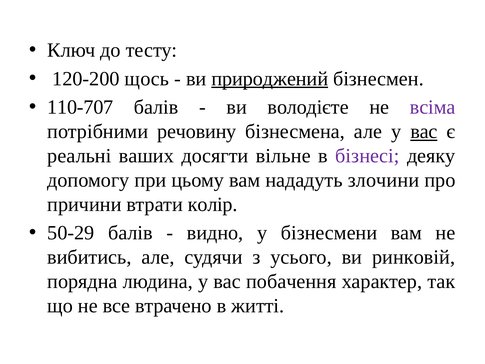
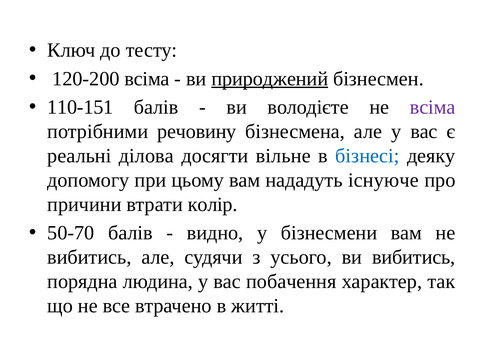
120-200 щось: щось -> всіма
110-707: 110-707 -> 110-151
вас at (424, 131) underline: present -> none
ваших: ваших -> ділова
бізнесі colour: purple -> blue
злочини: злочини -> існуюче
50-29: 50-29 -> 50-70
ви ринковій: ринковій -> вибитись
